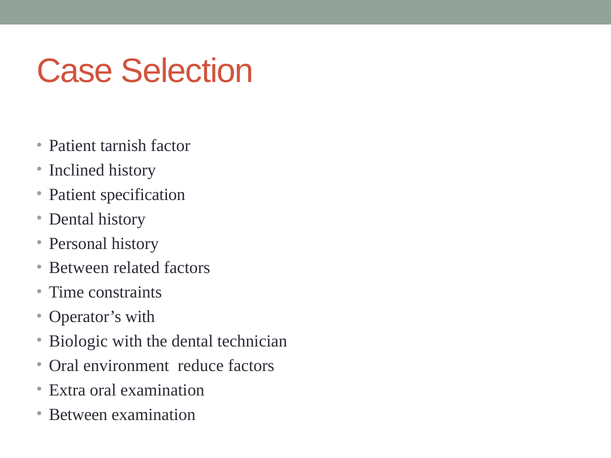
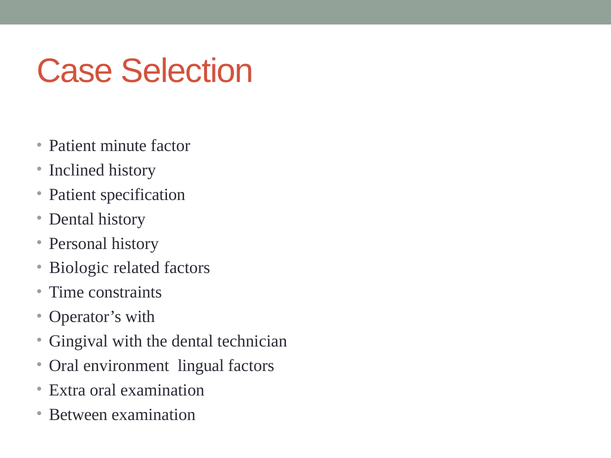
tarnish: tarnish -> minute
Between at (79, 268): Between -> Biologic
Biologic: Biologic -> Gingival
reduce: reduce -> lingual
